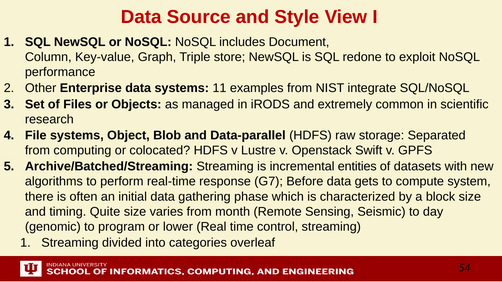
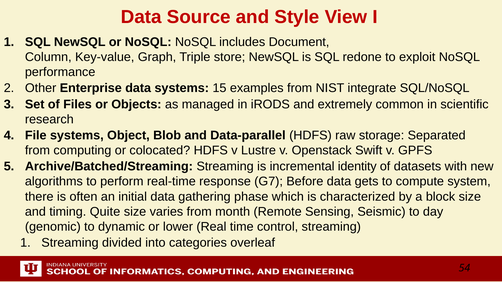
11: 11 -> 15
entities: entities -> identity
program: program -> dynamic
